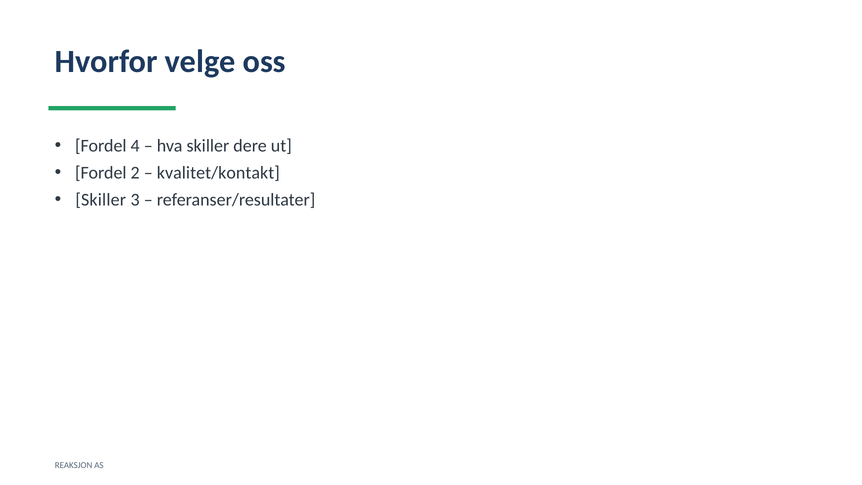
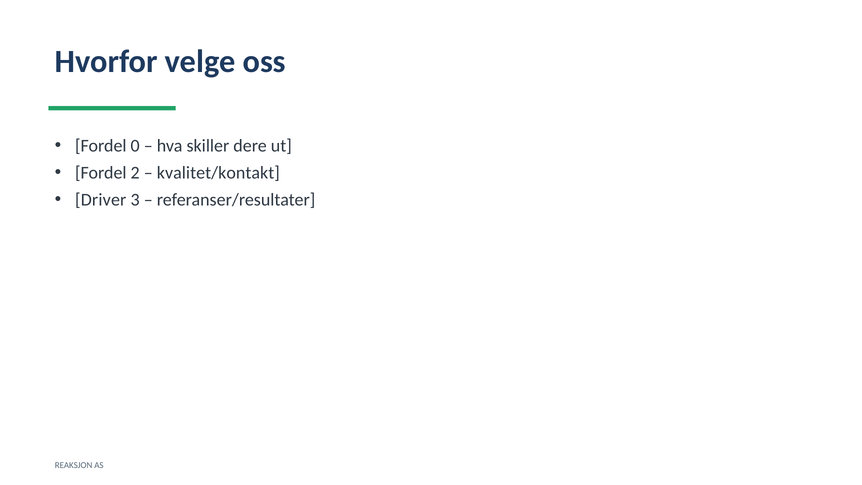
4: 4 -> 0
Skiller at (101, 200): Skiller -> Driver
